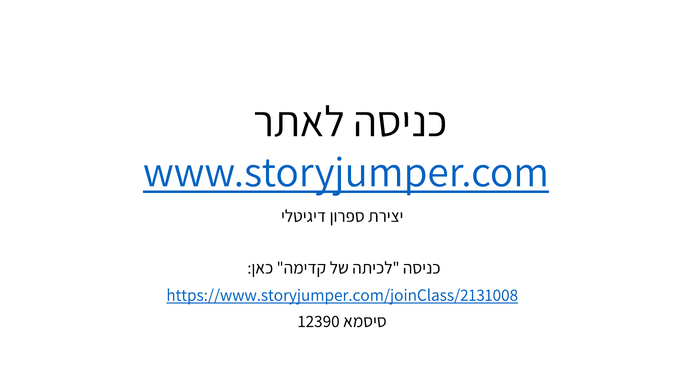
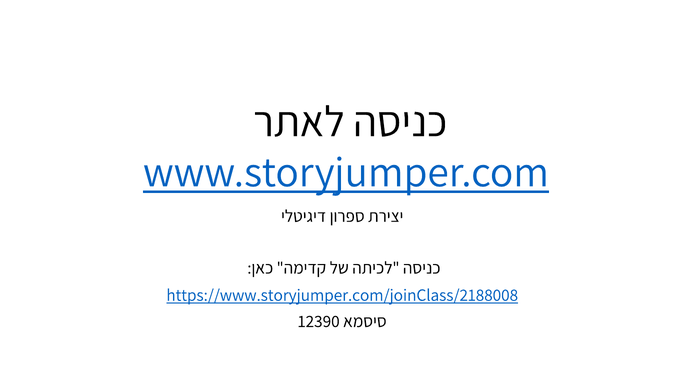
https://www.storyjumper.com/joinClass/2131008: https://www.storyjumper.com/joinClass/2131008 -> https://www.storyjumper.com/joinClass/2188008
